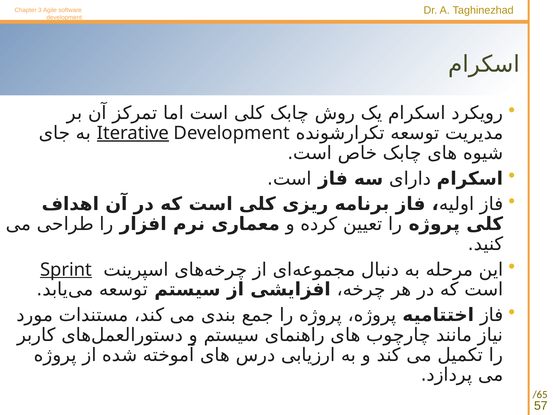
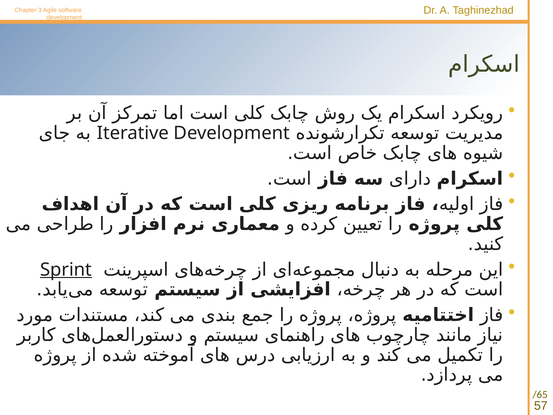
Iterative underline: present -> none
